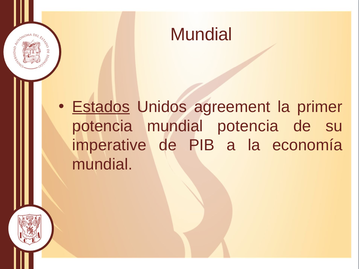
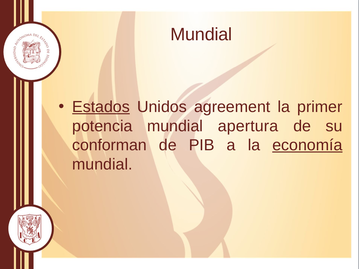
mundial potencia: potencia -> apertura
imperative: imperative -> conforman
economía underline: none -> present
